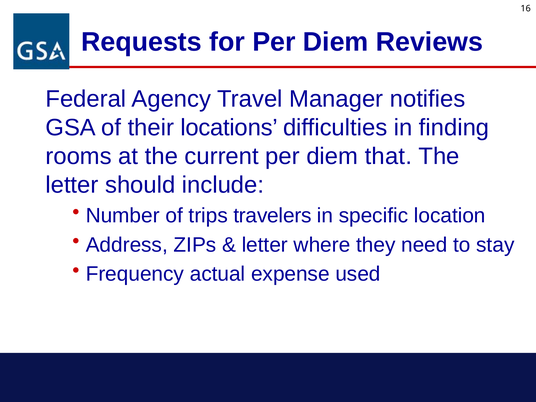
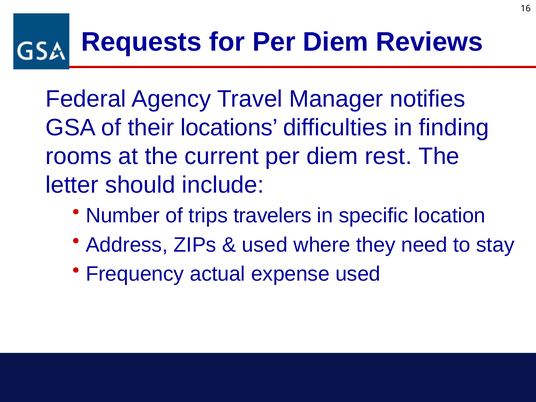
that: that -> rest
letter at (265, 245): letter -> used
